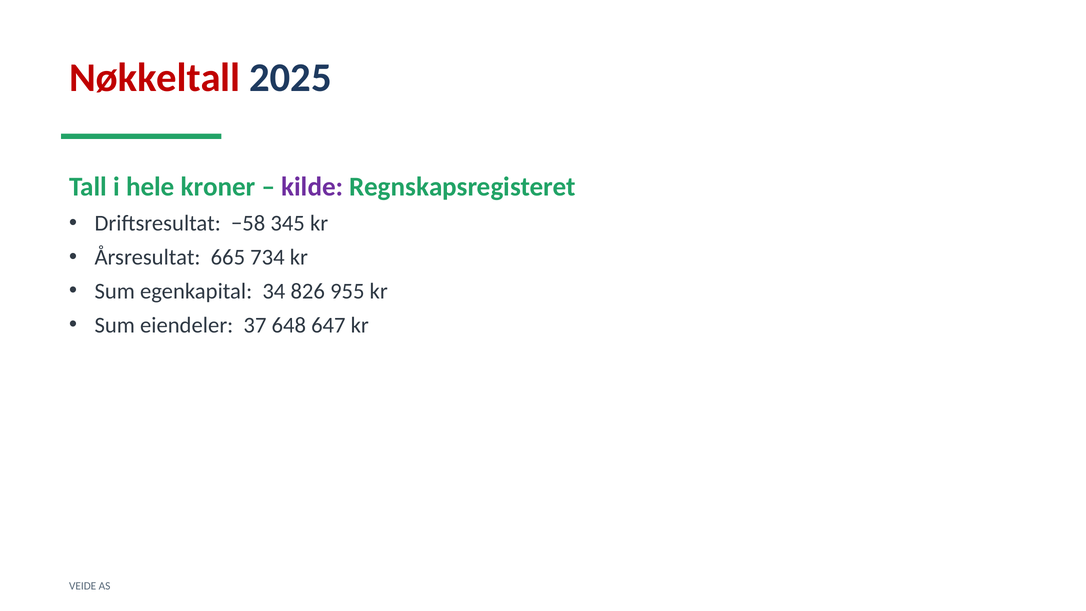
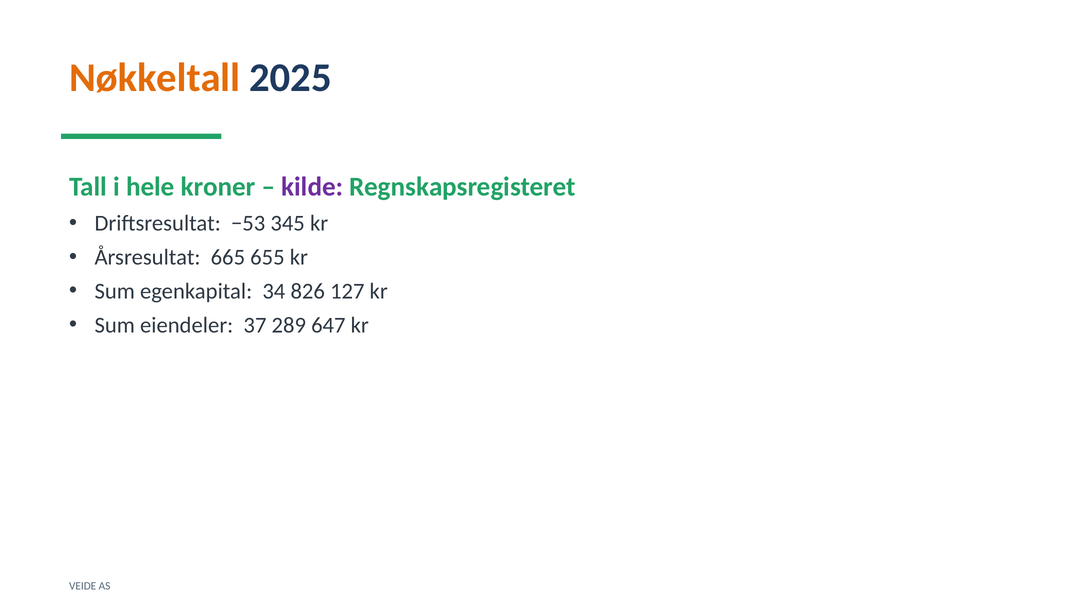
Nøkkeltall colour: red -> orange
−58: −58 -> −53
734: 734 -> 655
955: 955 -> 127
648: 648 -> 289
